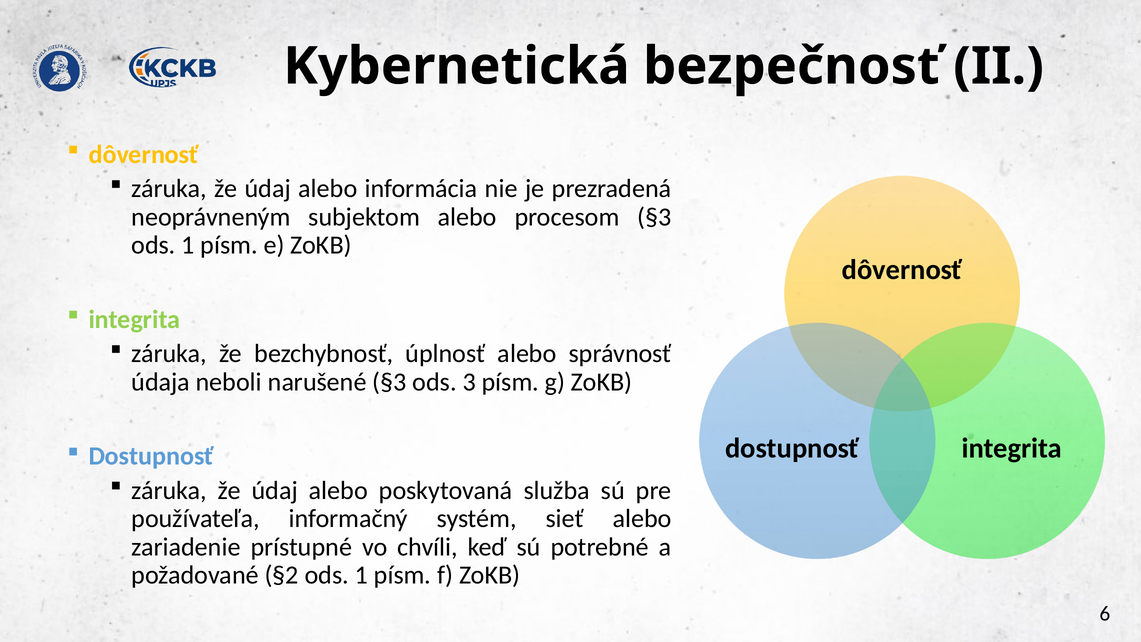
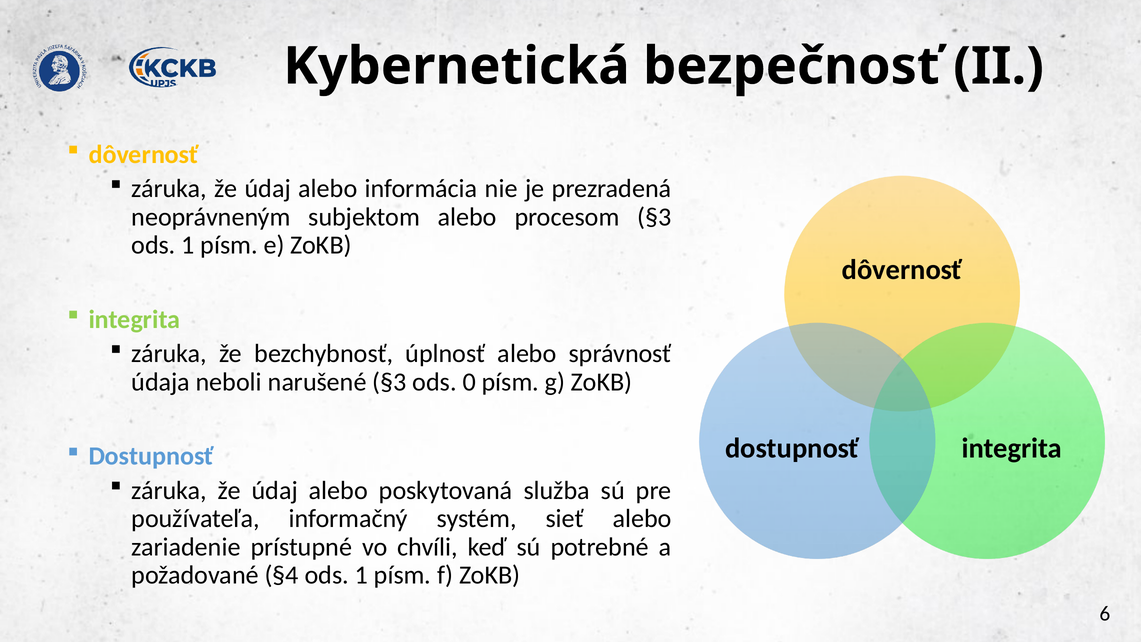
3: 3 -> 0
§2: §2 -> §4
